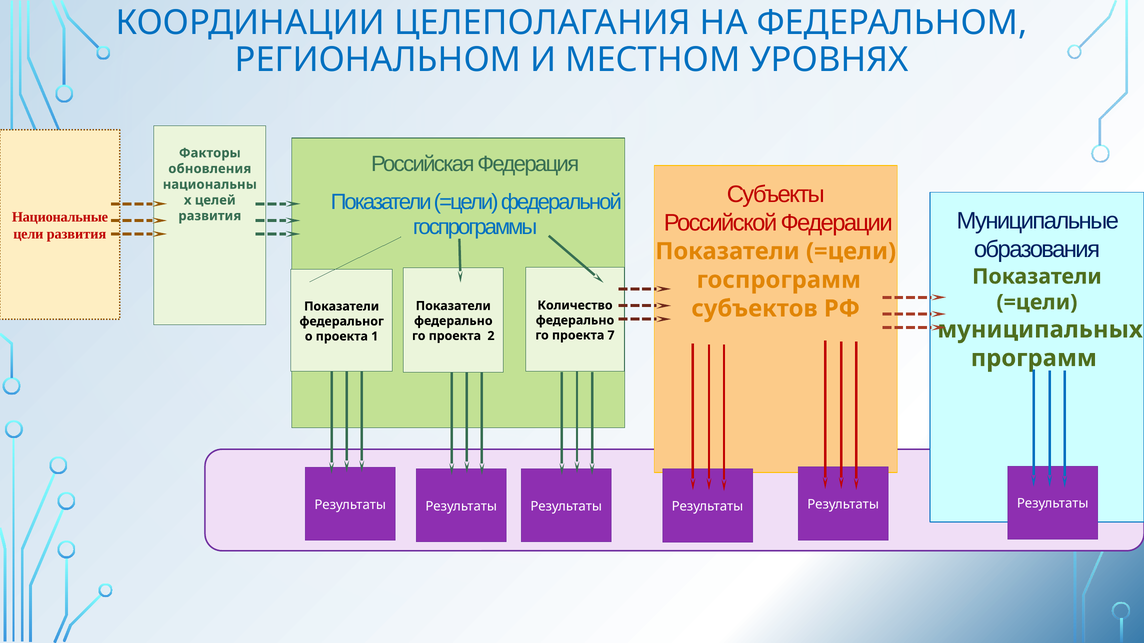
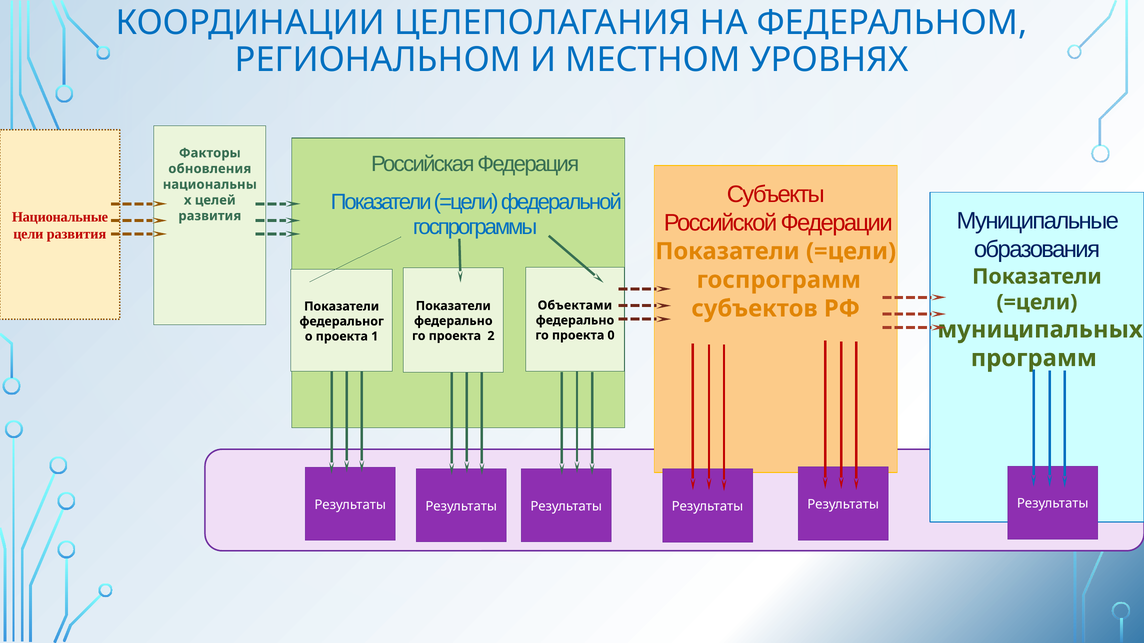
Количество: Количество -> Объектами
7: 7 -> 0
